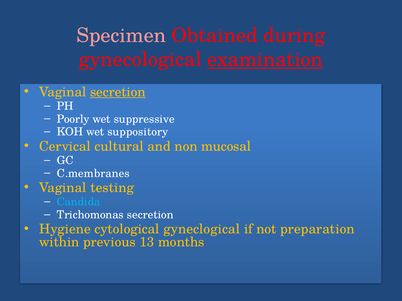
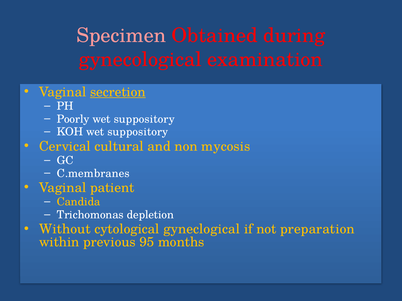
examination underline: present -> none
suppressive at (144, 119): suppressive -> suppository
mucosal: mucosal -> mycosis
testing: testing -> patient
Candida colour: light blue -> yellow
Trichomonas secretion: secretion -> depletion
Hygiene: Hygiene -> Without
13: 13 -> 95
